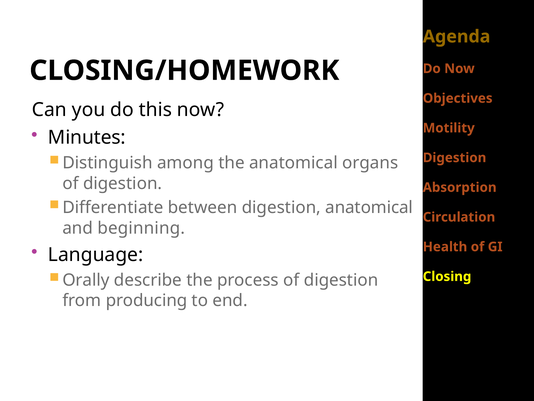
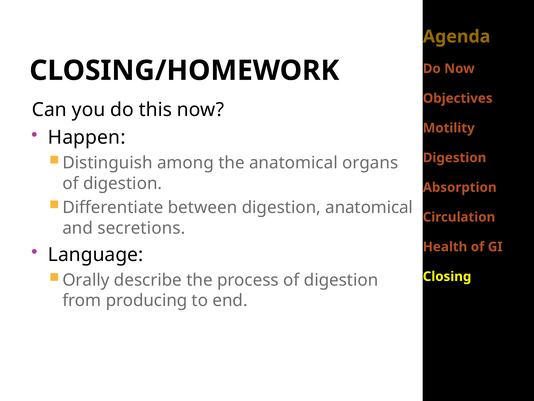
Minutes: Minutes -> Happen
beginning: beginning -> secretions
